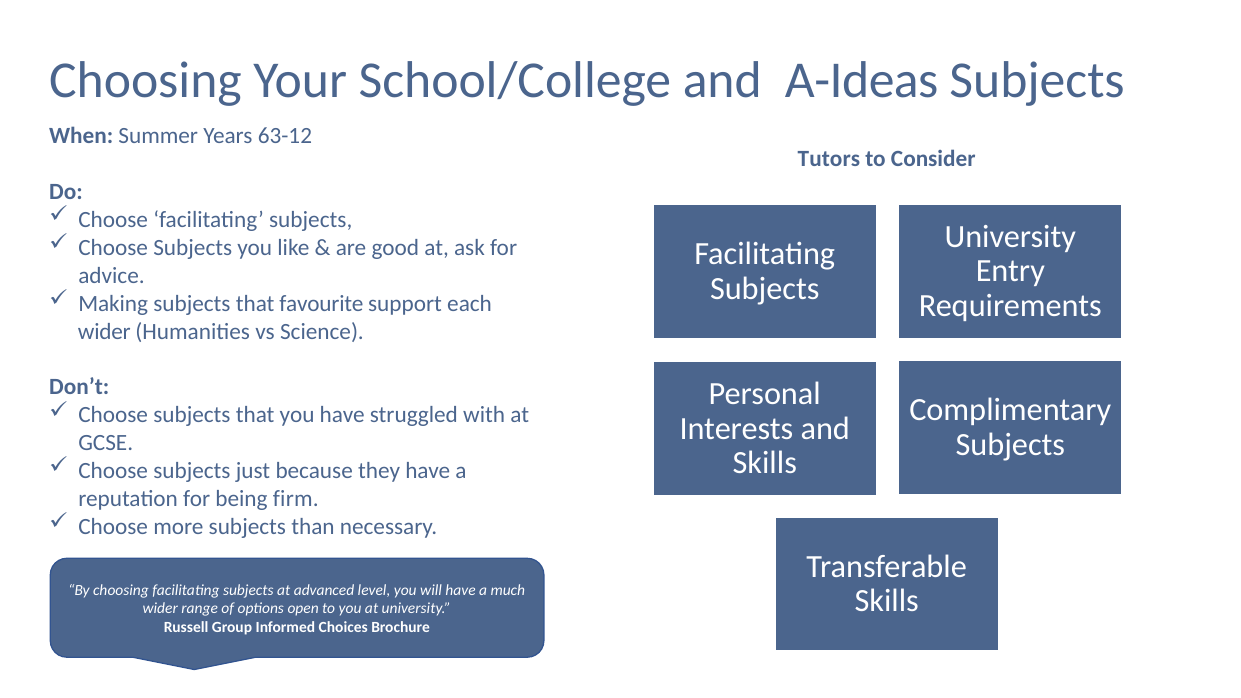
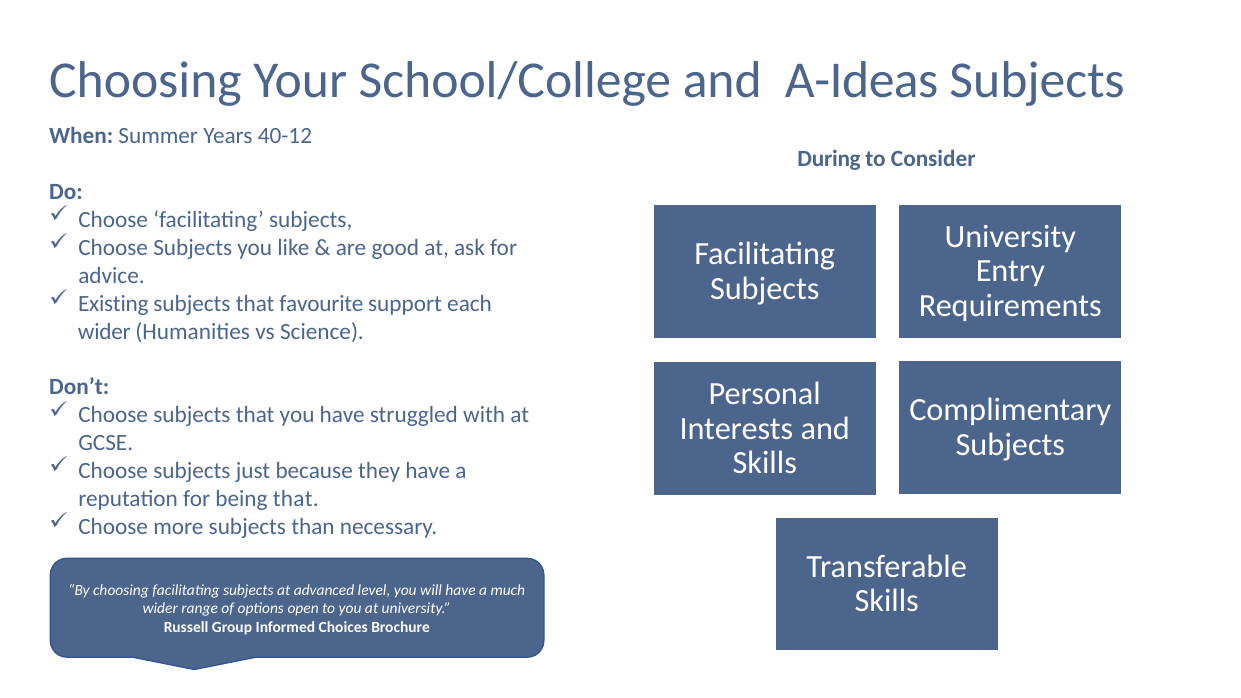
63-12: 63-12 -> 40-12
Tutors: Tutors -> During
Making: Making -> Existing
being firm: firm -> that
